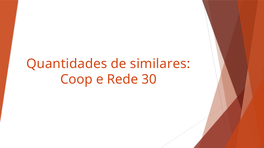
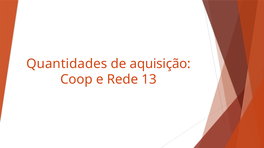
similares: similares -> aquisição
30: 30 -> 13
